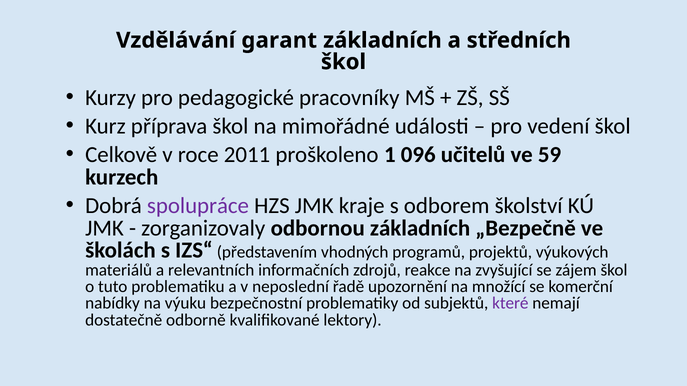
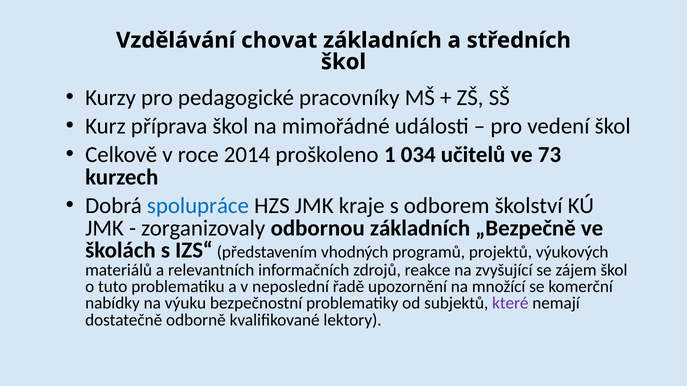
garant: garant -> chovat
2011: 2011 -> 2014
096: 096 -> 034
59: 59 -> 73
spolupráce colour: purple -> blue
